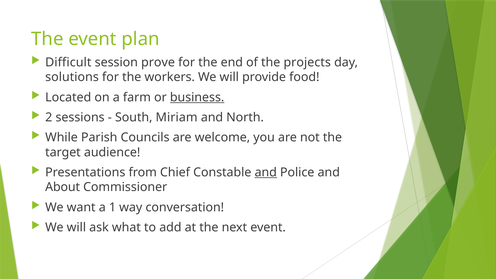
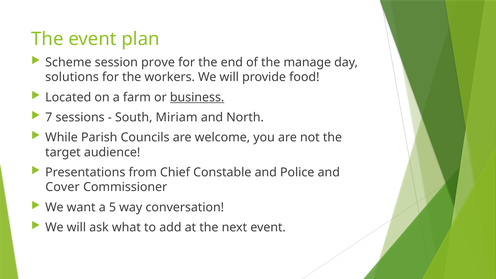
Difficult: Difficult -> Scheme
projects: projects -> manage
2: 2 -> 7
and at (266, 172) underline: present -> none
About: About -> Cover
1: 1 -> 5
